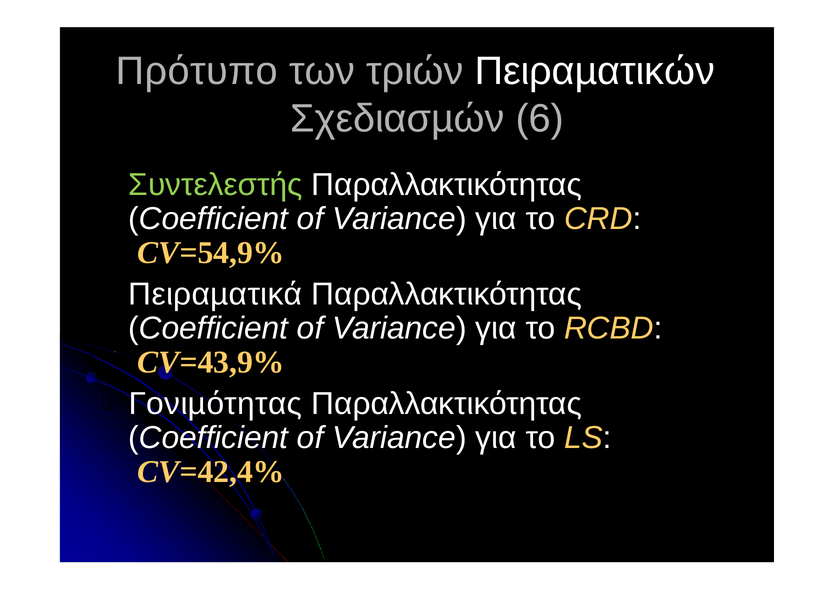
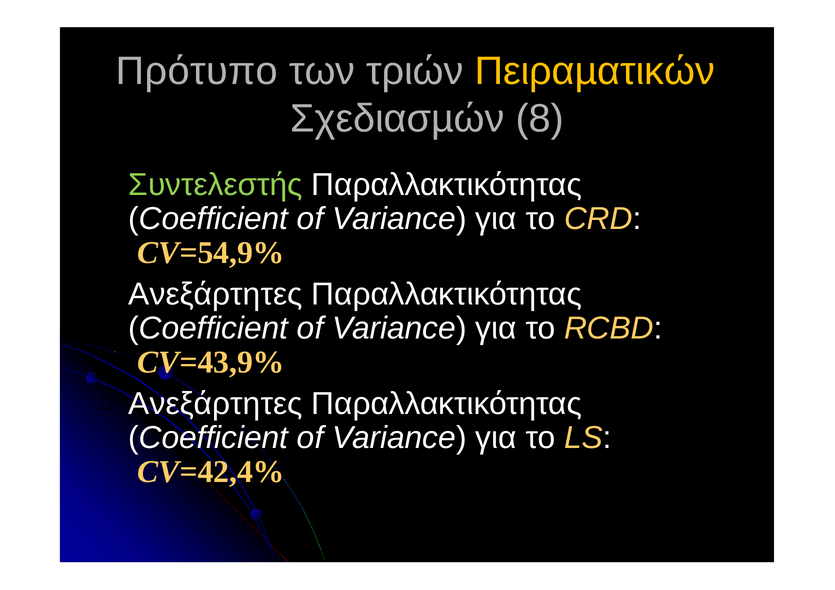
Πειραµατικών colour: white -> yellow
6: 6 -> 8
Πειραµατικά at (215, 295): Πειραµατικά -> Ανεξάρτητες
Γονιµότητας at (215, 404): Γονιµότητας -> Ανεξάρτητες
